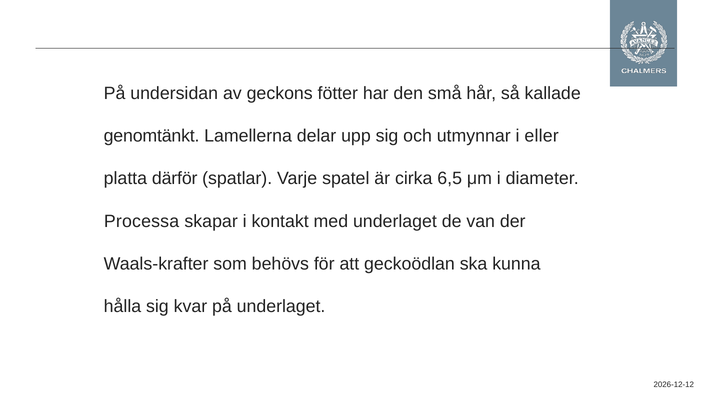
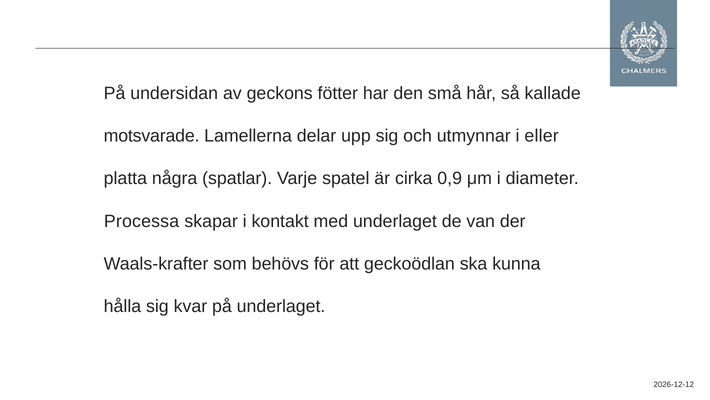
genomtänkt: genomtänkt -> motsvarade
därför: därför -> några
6,5: 6,5 -> 0,9
